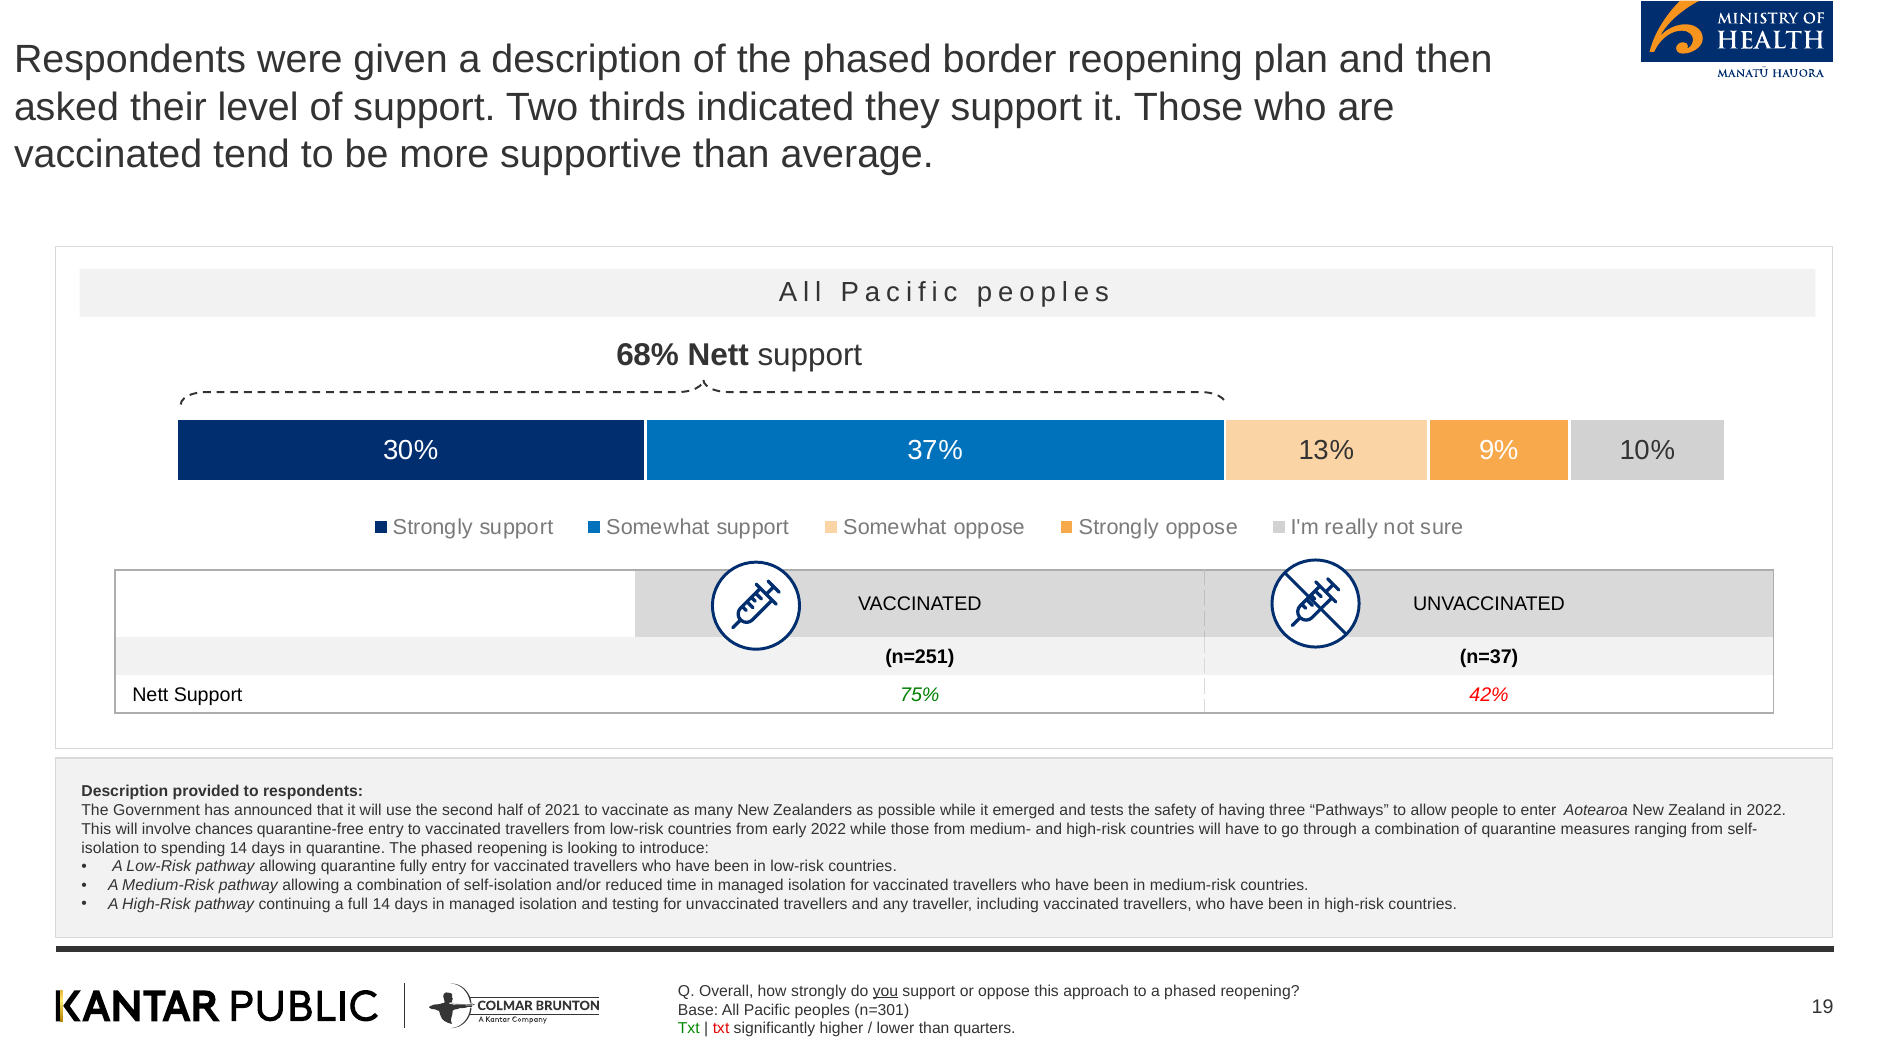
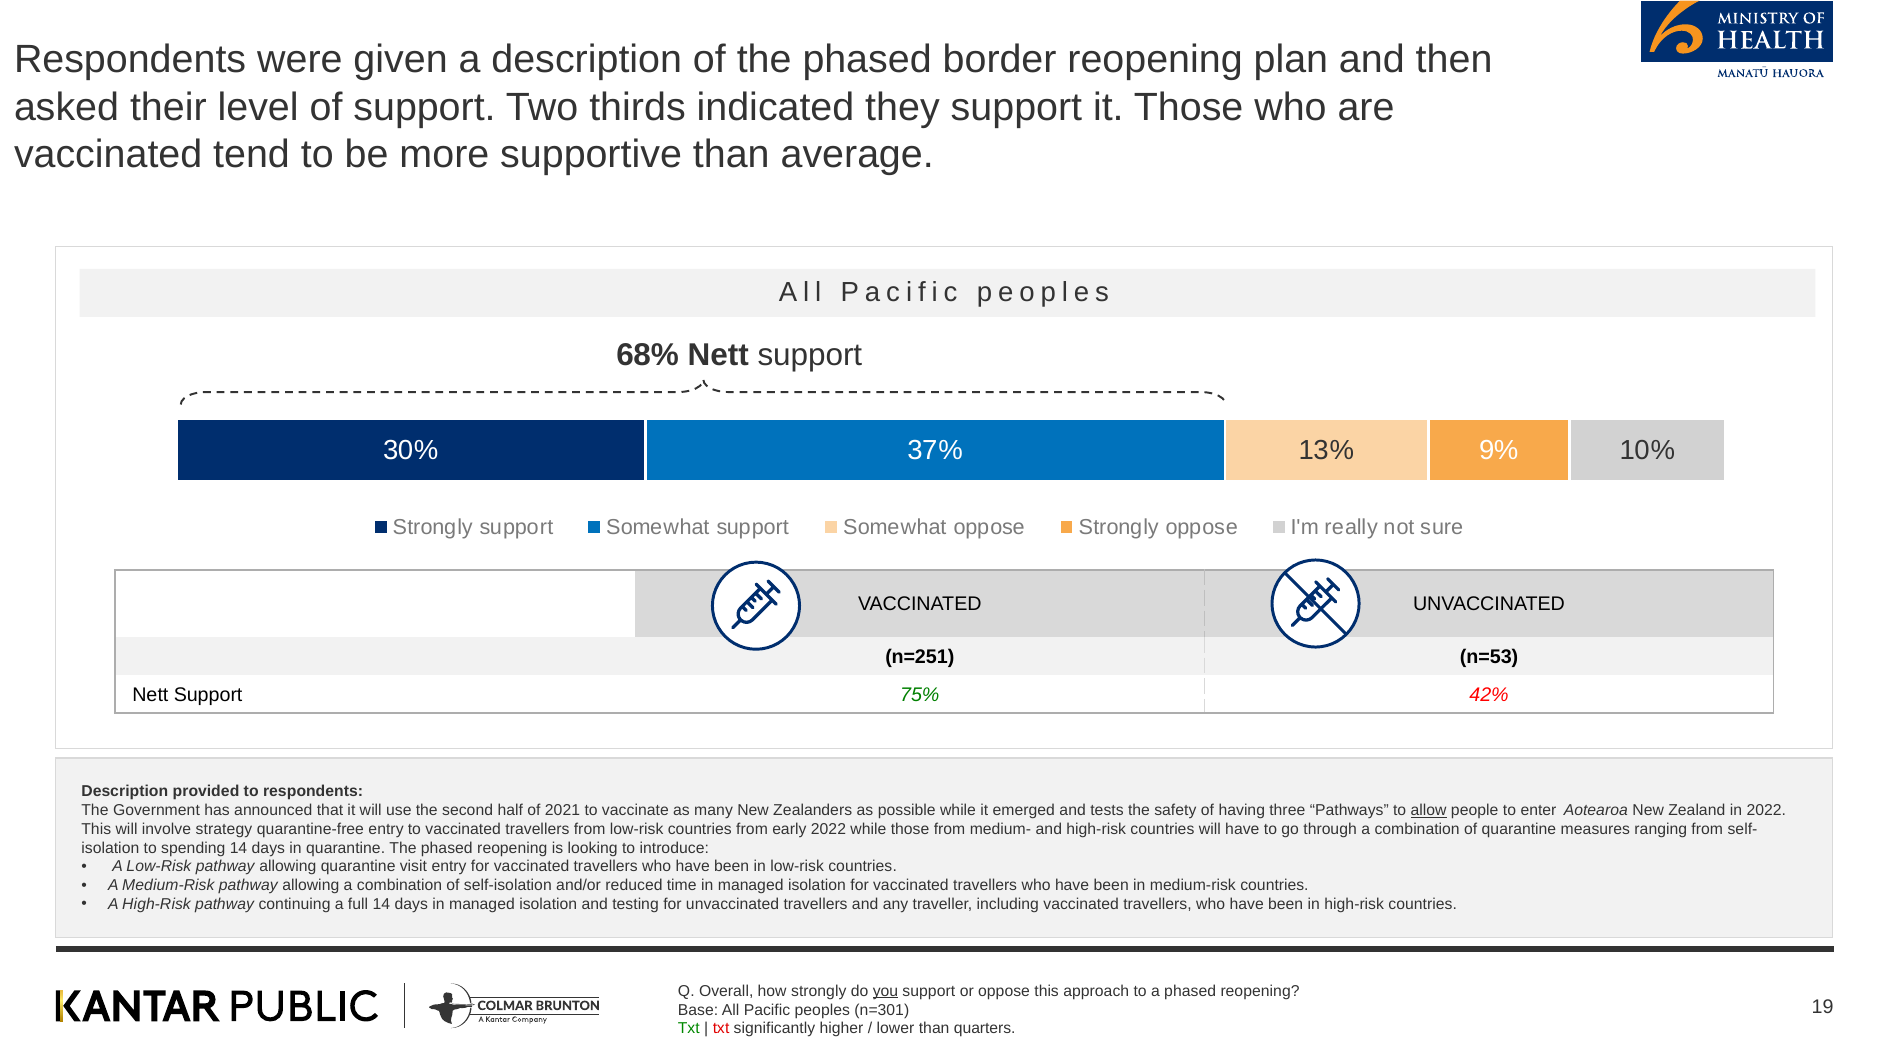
n=37: n=37 -> n=53
allow underline: none -> present
chances: chances -> strategy
fully: fully -> visit
